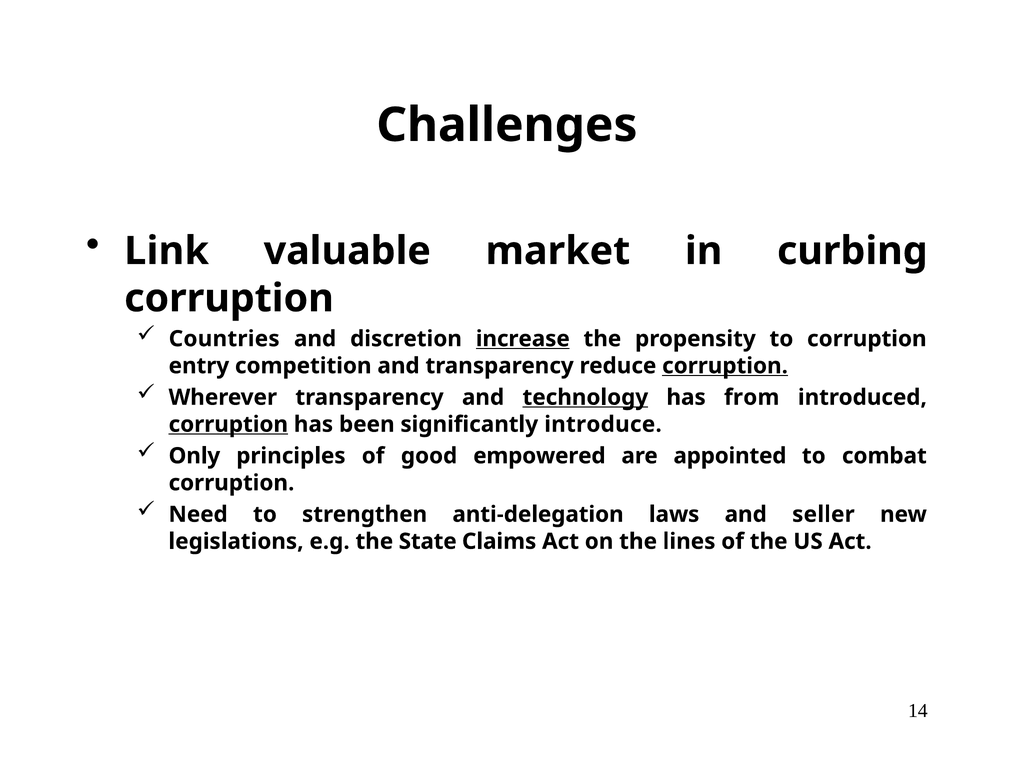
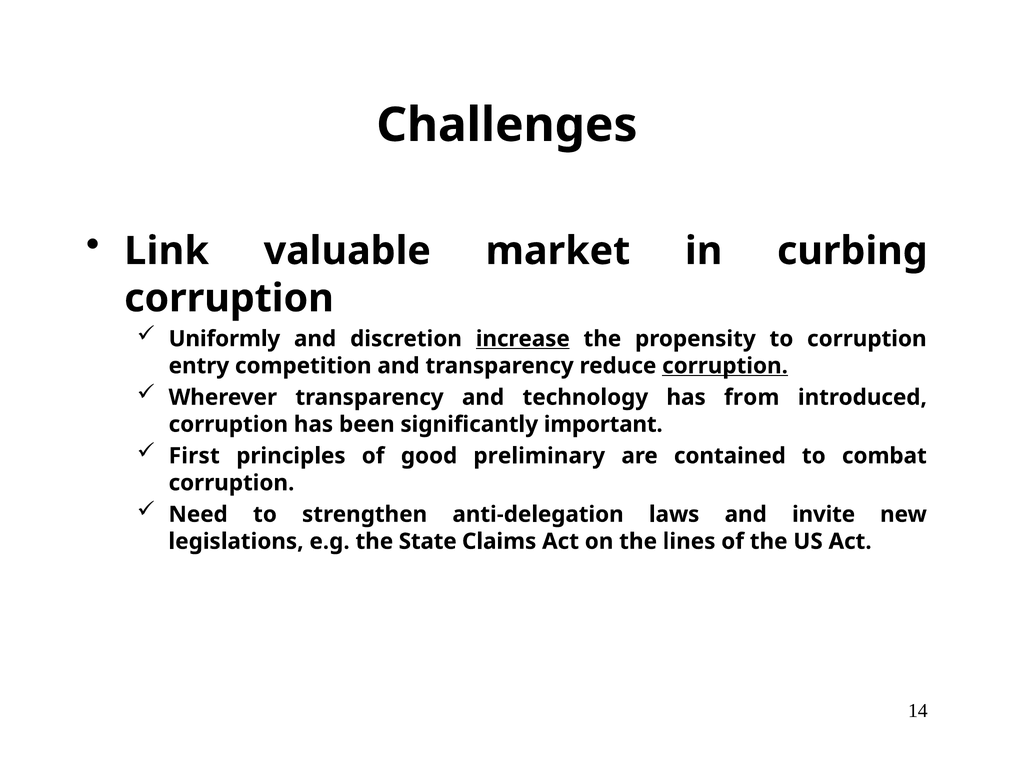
Countries: Countries -> Uniformly
technology underline: present -> none
corruption at (228, 425) underline: present -> none
introduce: introduce -> important
Only: Only -> First
empowered: empowered -> preliminary
appointed: appointed -> contained
seller: seller -> invite
